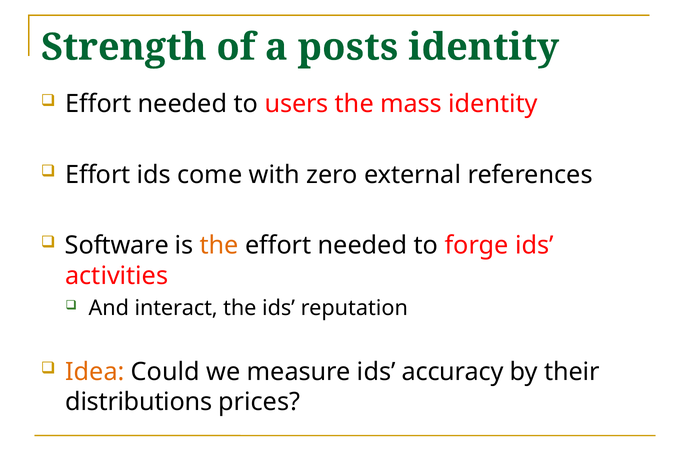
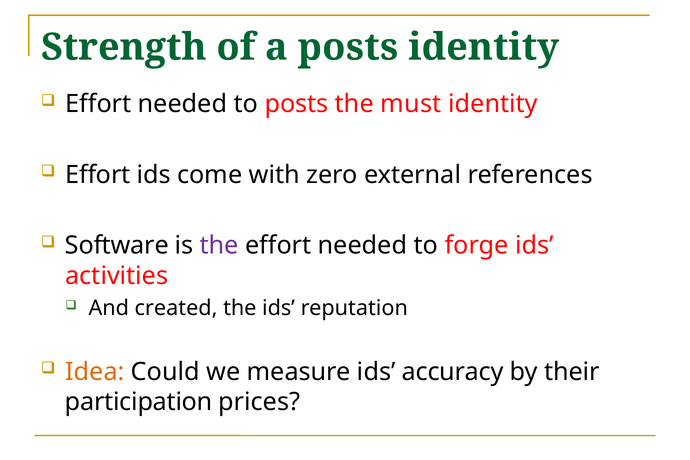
to users: users -> posts
mass: mass -> must
the at (219, 246) colour: orange -> purple
interact: interact -> created
distributions: distributions -> participation
